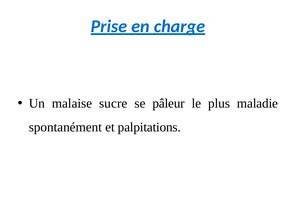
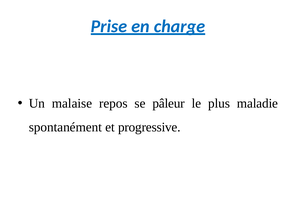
sucre: sucre -> repos
palpitations: palpitations -> progressive
